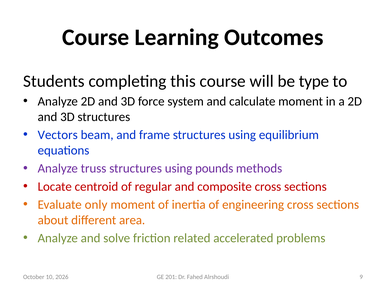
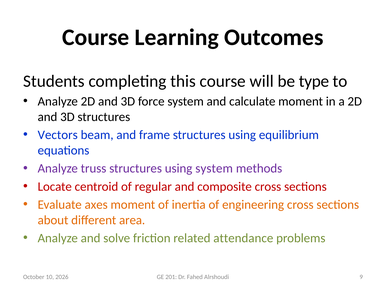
using pounds: pounds -> system
only: only -> axes
accelerated: accelerated -> attendance
